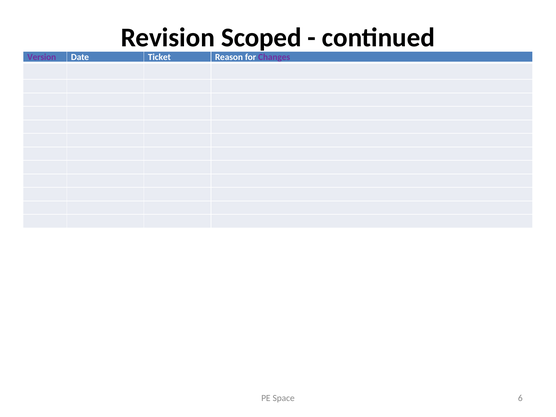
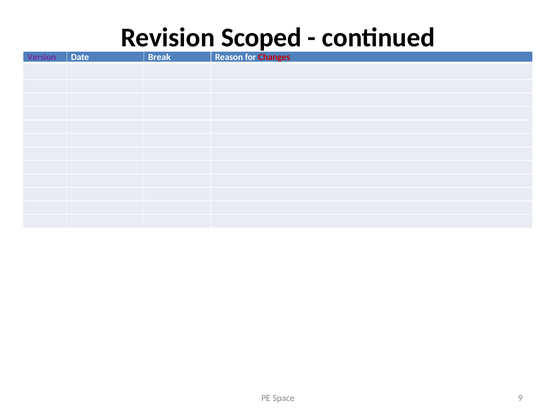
Ticket: Ticket -> Break
Changes colour: purple -> red
6: 6 -> 9
